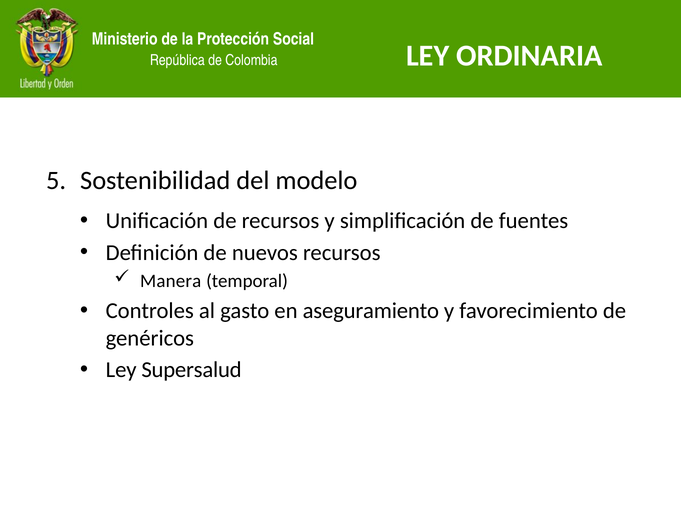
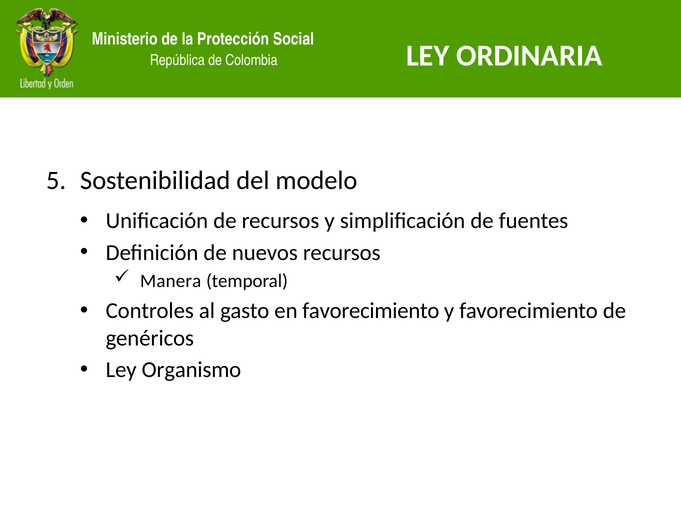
en aseguramiento: aseguramiento -> favorecimiento
Supersalud: Supersalud -> Organismo
